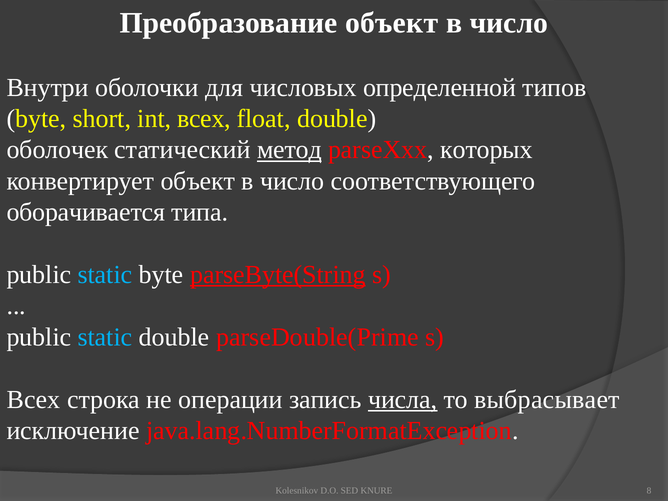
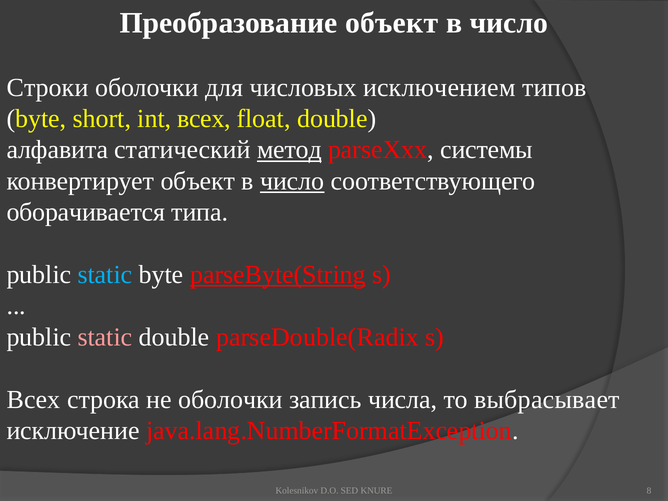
Внутри: Внутри -> Строки
определенной: определенной -> исключением
оболочек: оболочек -> алфавита
которых: которых -> системы
число at (292, 181) underline: none -> present
static at (105, 337) colour: light blue -> pink
parseDouble(Prime: parseDouble(Prime -> parseDouble(Radix
не операции: операции -> оболочки
числа underline: present -> none
